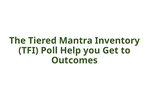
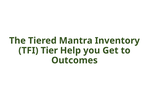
Poll: Poll -> Tier
